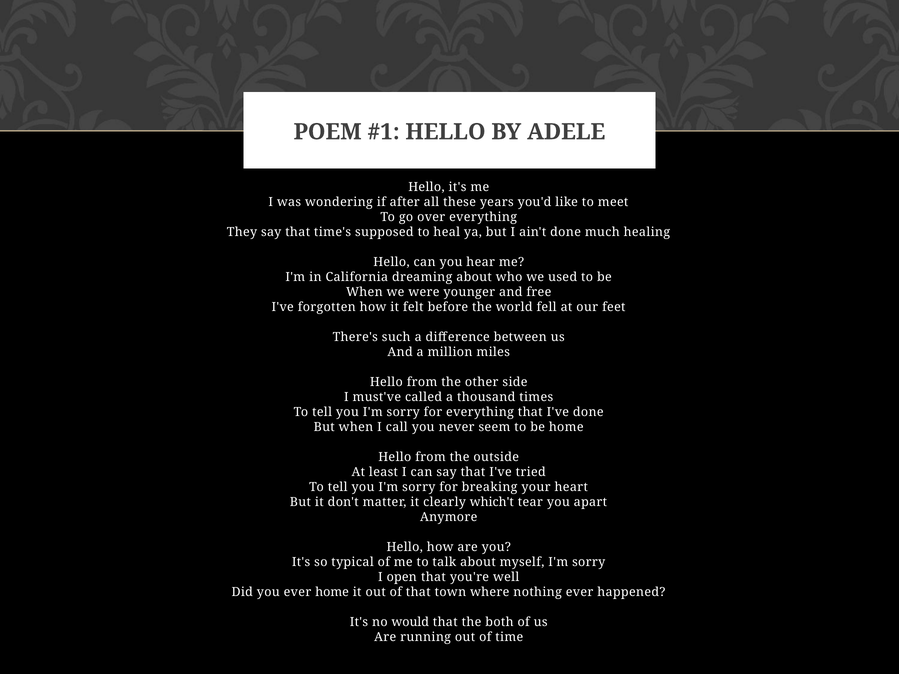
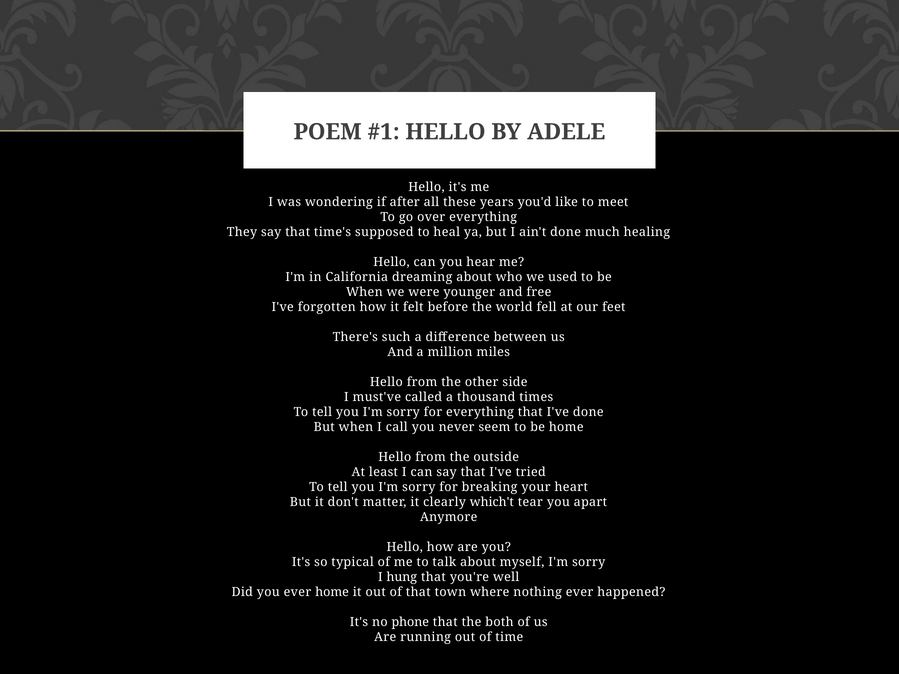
open: open -> hung
would: would -> phone
